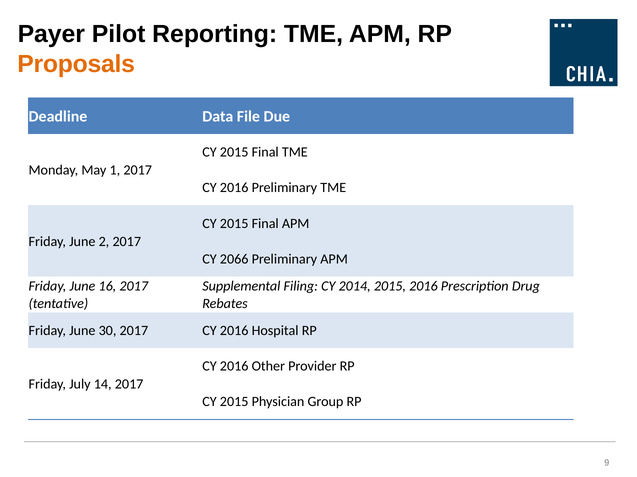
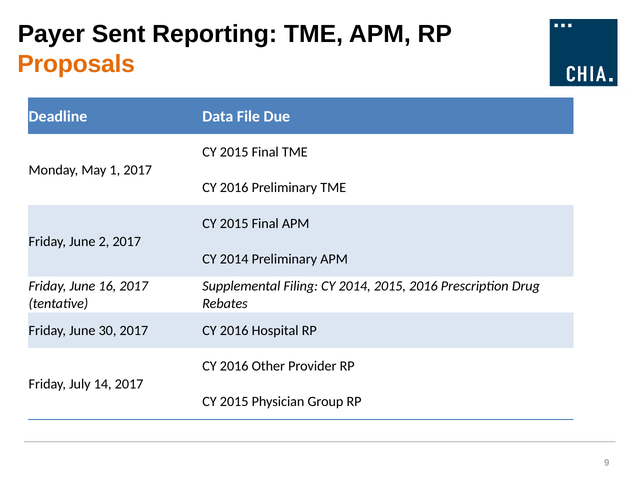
Pilot: Pilot -> Sent
2066 at (234, 260): 2066 -> 2014
